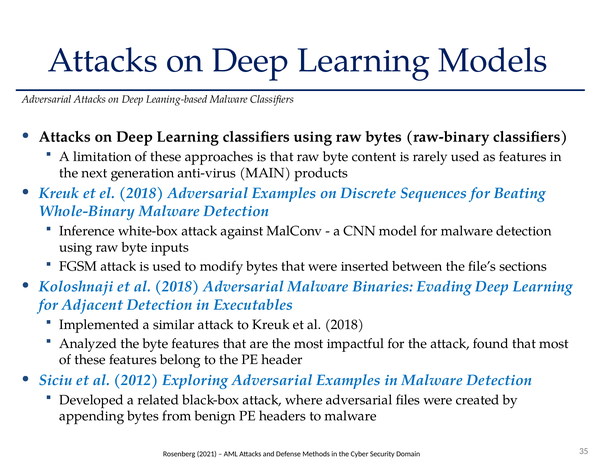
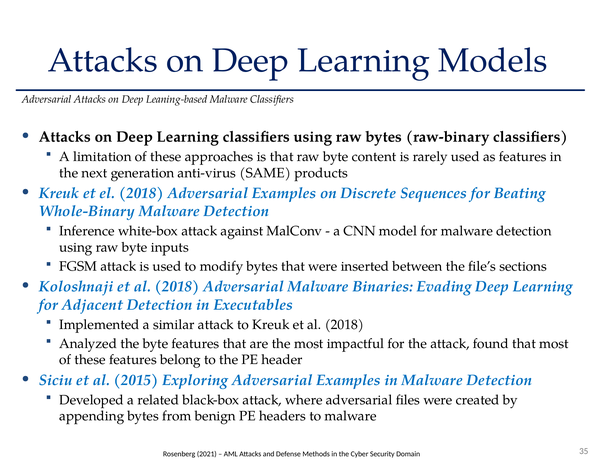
MAIN: MAIN -> SAME
2012: 2012 -> 2015
